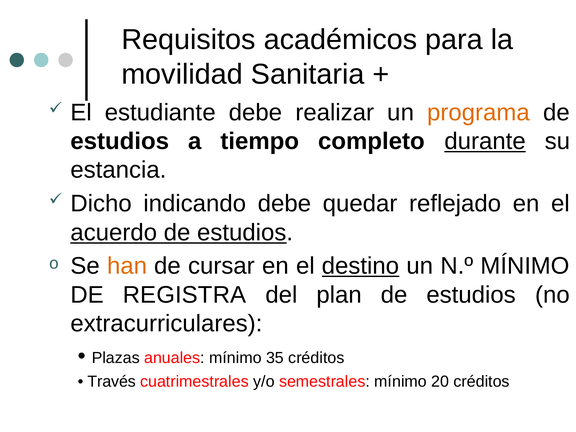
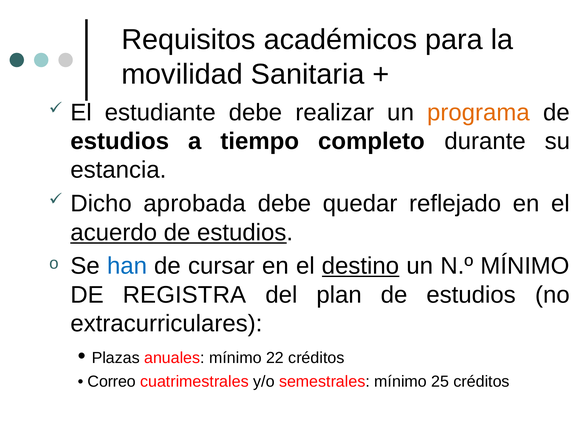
durante underline: present -> none
indicando: indicando -> aprobada
han colour: orange -> blue
35: 35 -> 22
Través: Través -> Correo
20: 20 -> 25
